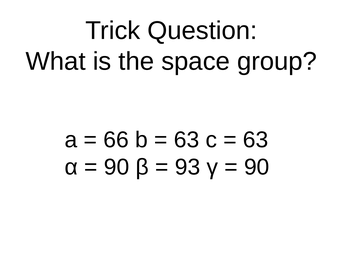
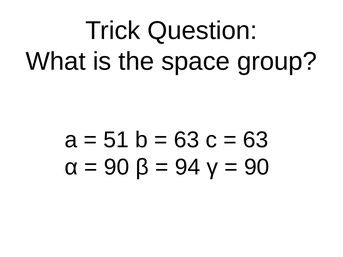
66: 66 -> 51
93: 93 -> 94
